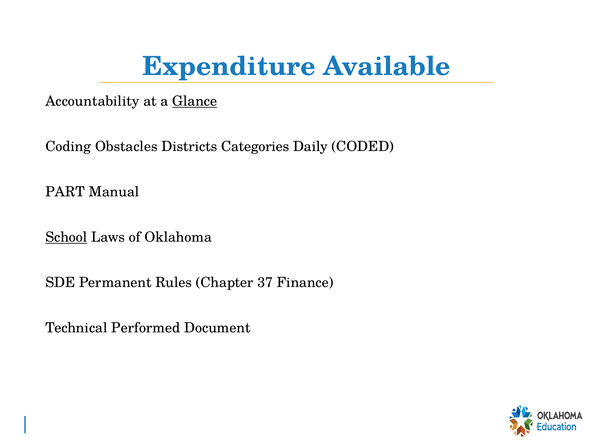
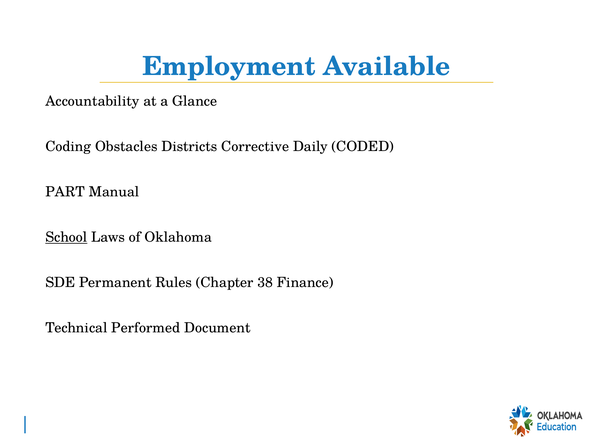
Expenditure: Expenditure -> Employment
Glance underline: present -> none
Categories: Categories -> Corrective
37: 37 -> 38
